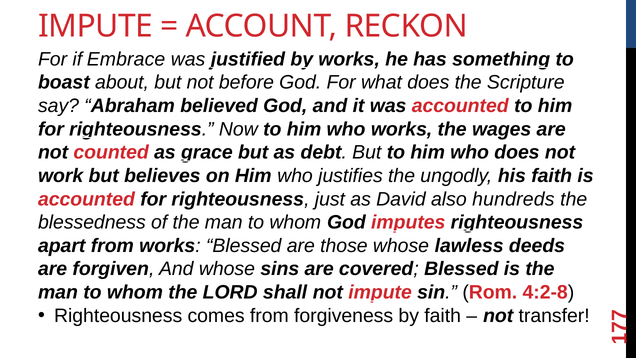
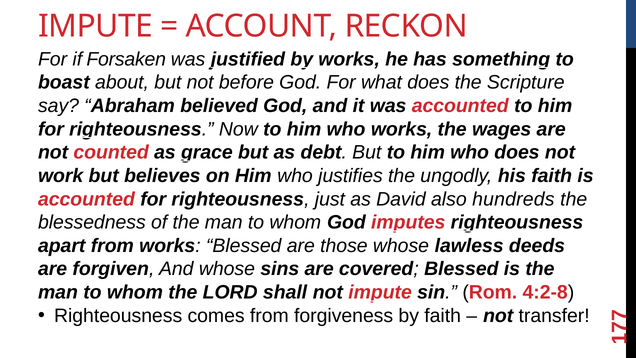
Embrace: Embrace -> Forsaken
